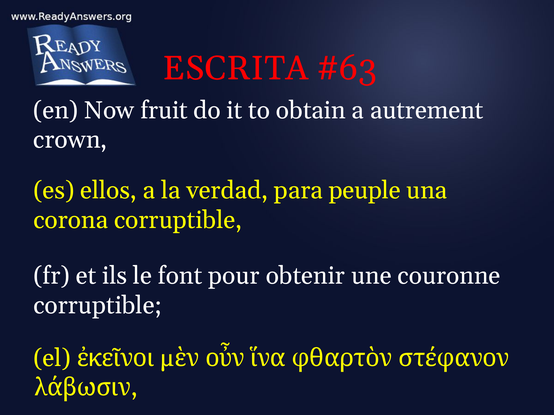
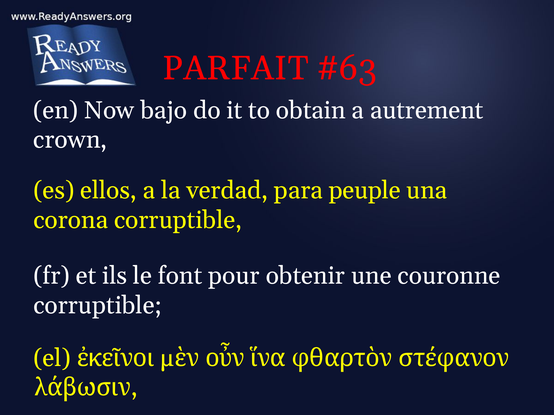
ESCRITA: ESCRITA -> PARFAIT
fruit: fruit -> bajo
